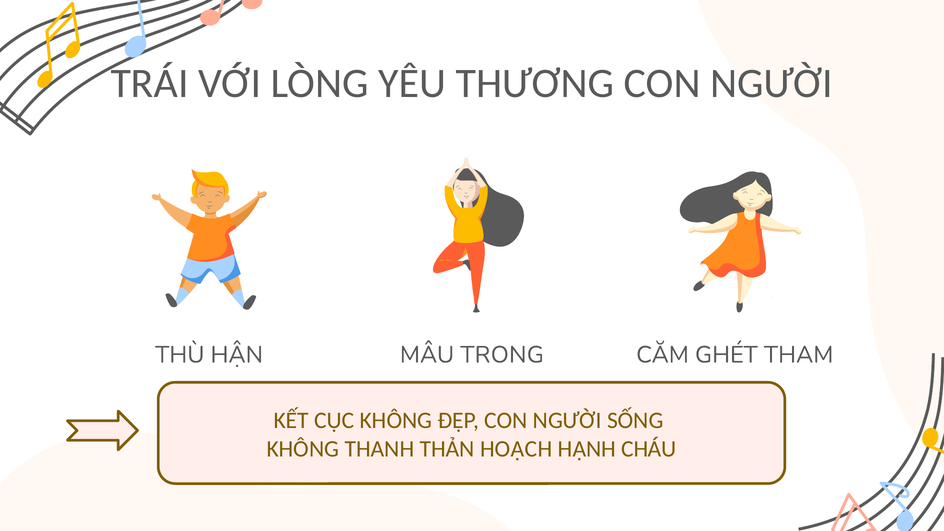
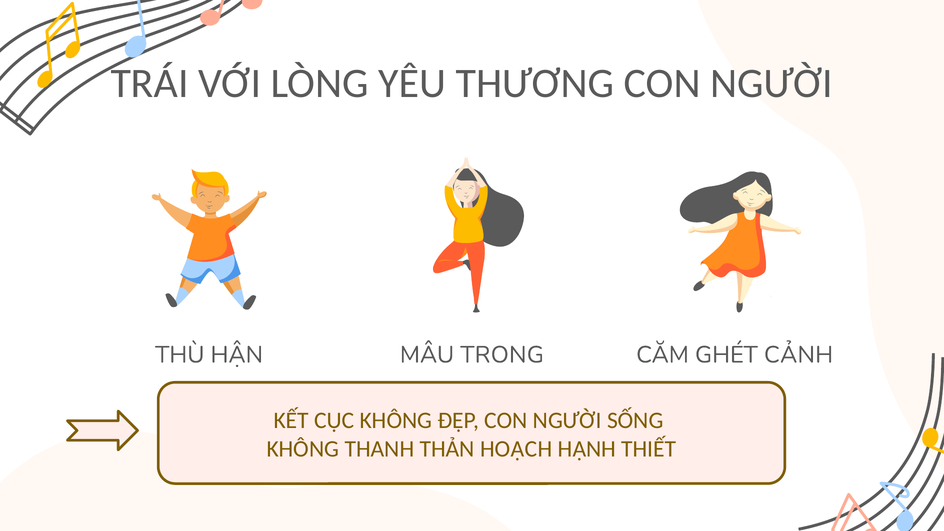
THAM: THAM -> CẢNH
CHÁU: CHÁU -> THIẾT
